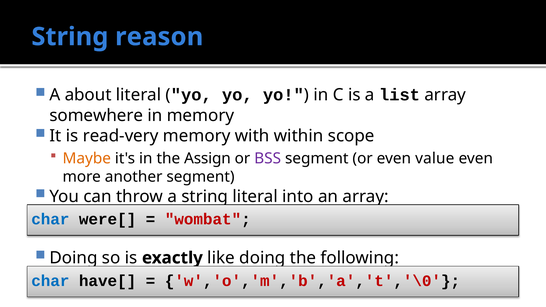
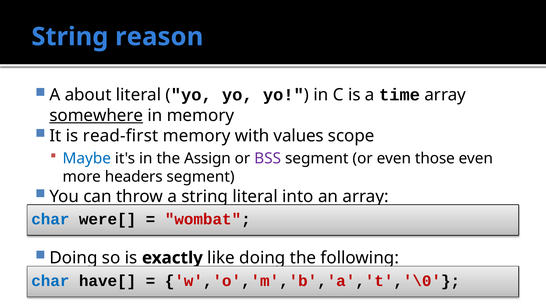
list: list -> time
somewhere underline: none -> present
read-very: read-very -> read-first
within: within -> values
Maybe colour: orange -> blue
value: value -> those
another: another -> headers
